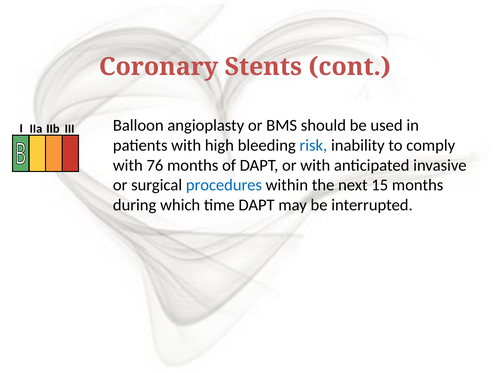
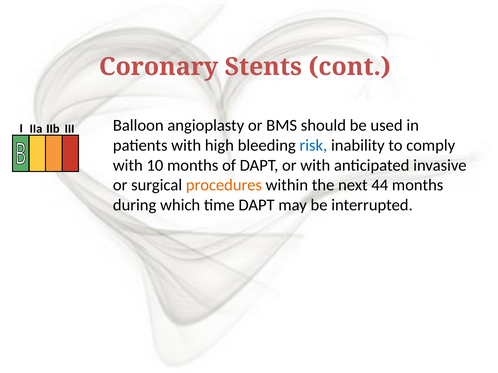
76: 76 -> 10
procedures colour: blue -> orange
15: 15 -> 44
